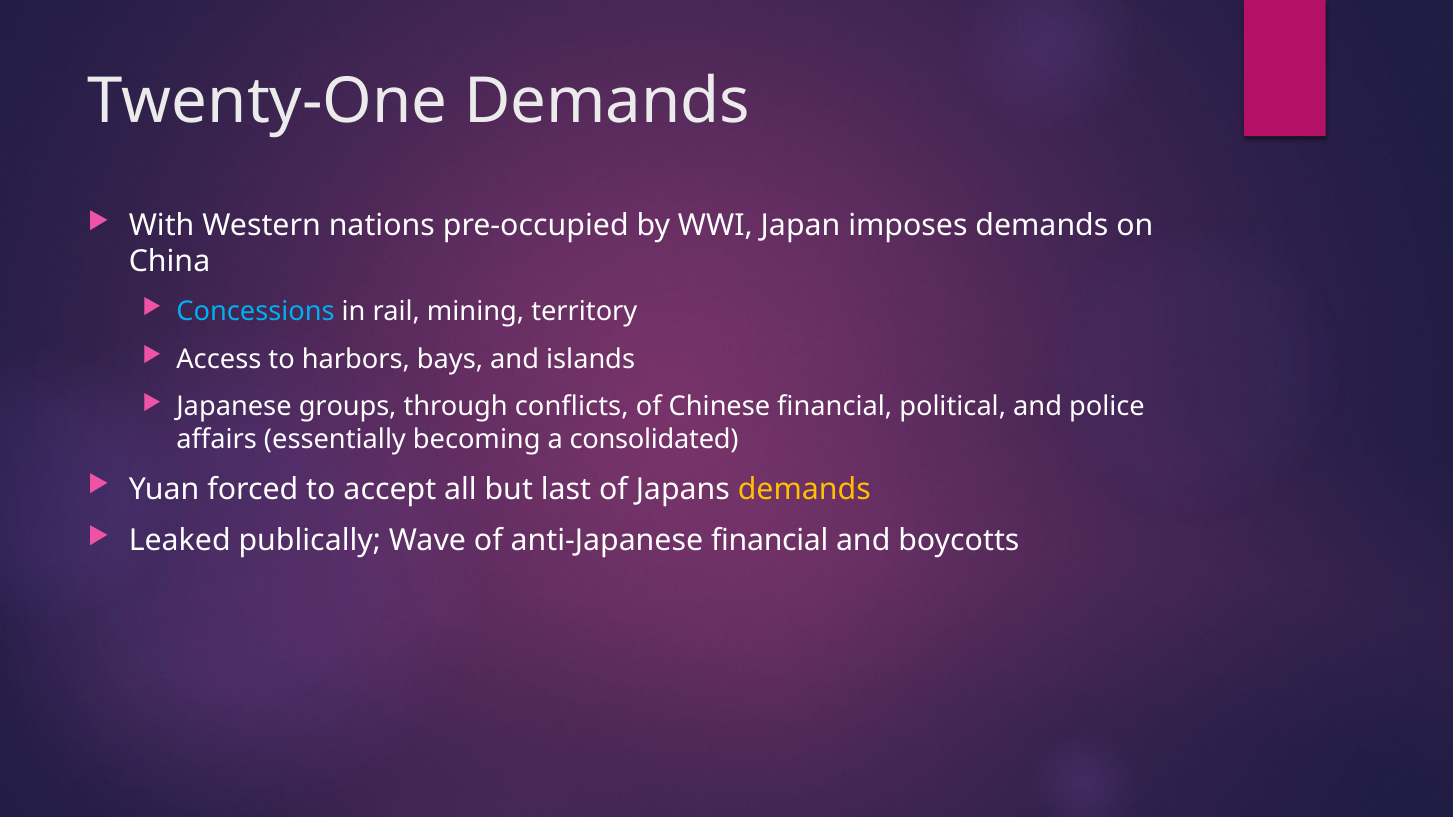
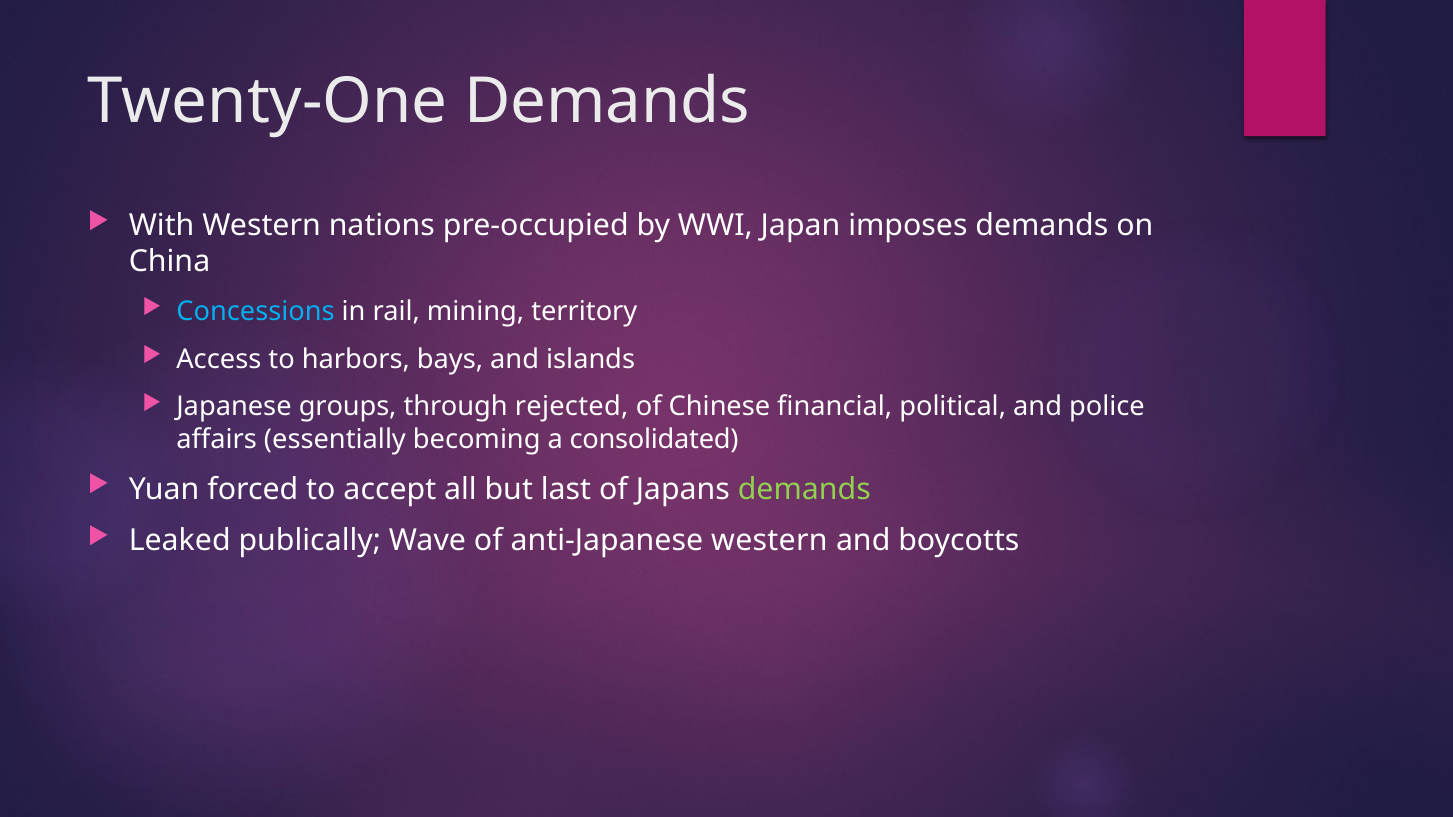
conflicts: conflicts -> rejected
demands at (804, 490) colour: yellow -> light green
anti-Japanese financial: financial -> western
